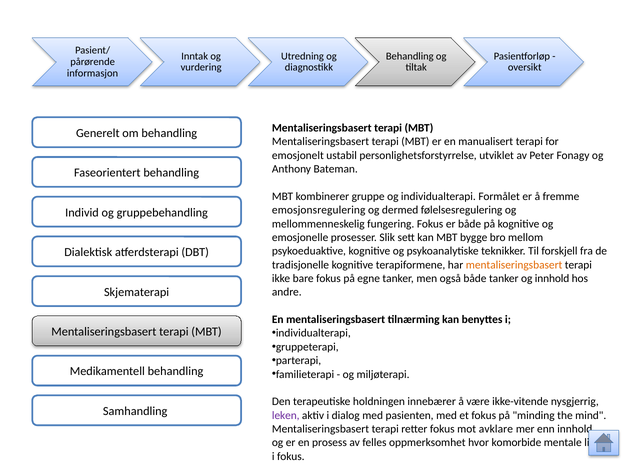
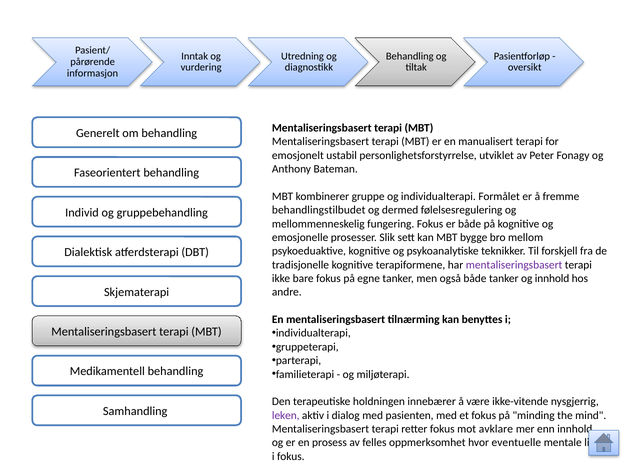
emosjonsregulering: emosjonsregulering -> behandlingstilbudet
mentaliseringsbasert at (514, 265) colour: orange -> purple
komorbide: komorbide -> eventuelle
